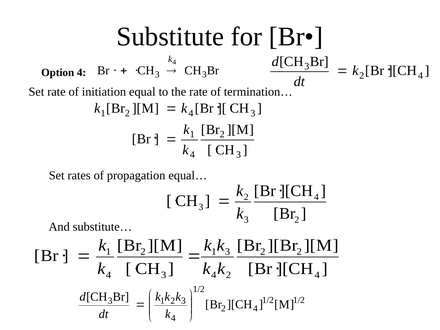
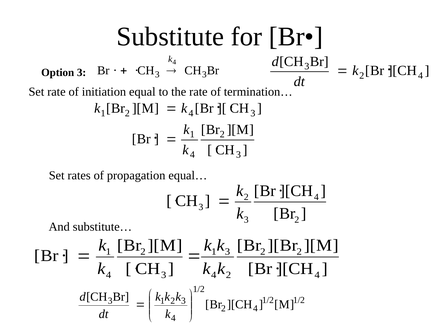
Option 4: 4 -> 3
